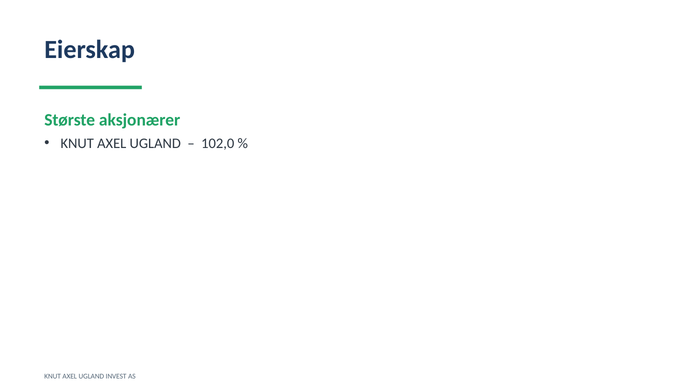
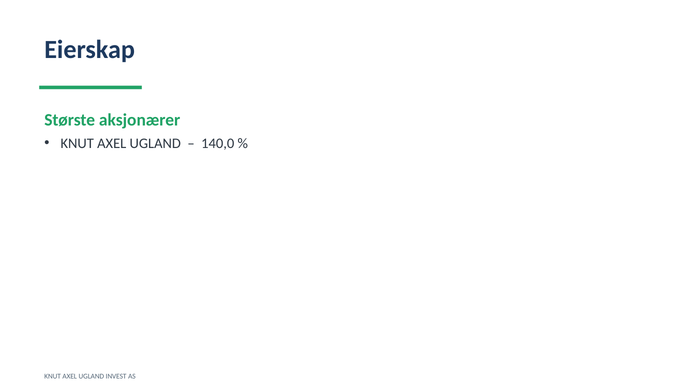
102,0: 102,0 -> 140,0
